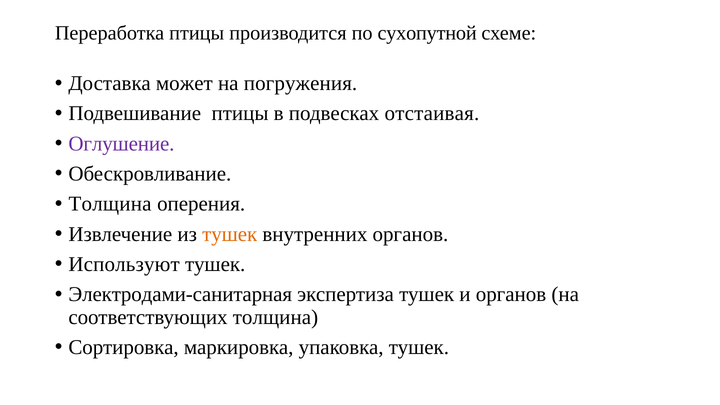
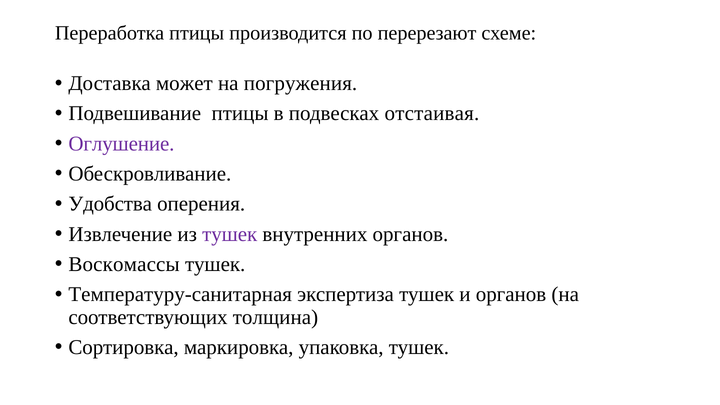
сухопутной: сухопутной -> перерезают
Толщина at (110, 204): Толщина -> Удобства
тушек at (230, 234) colour: orange -> purple
Используют: Используют -> Воскомассы
Электродами-санитарная: Электродами-санитарная -> Температуру-санитарная
